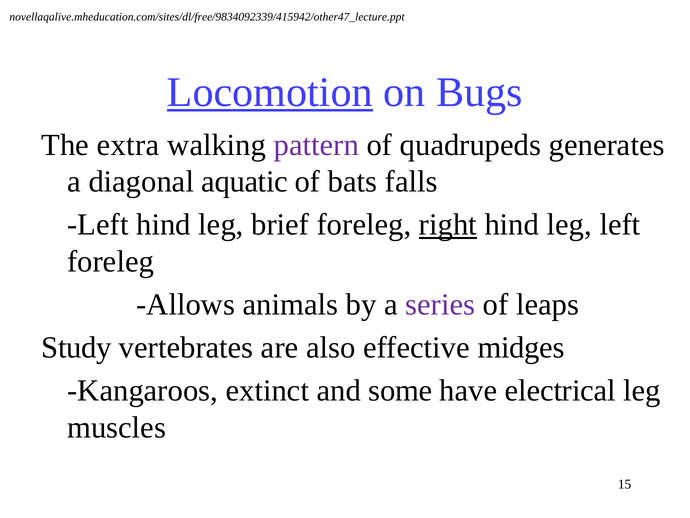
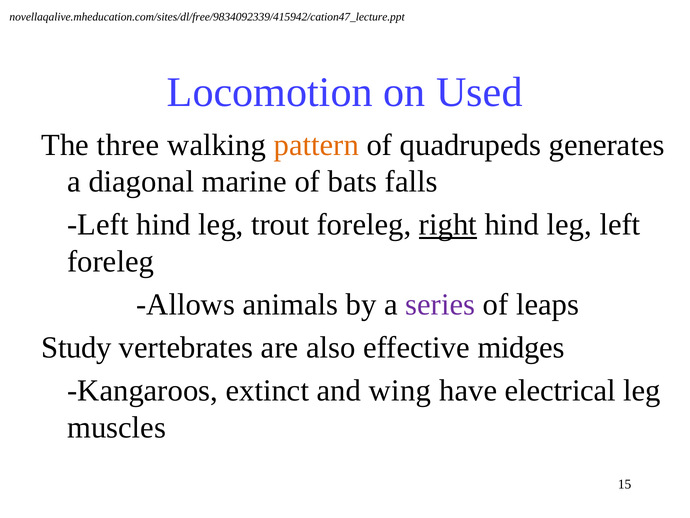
novellaqalive.mheducation.com/sites/dl/free/9834092339/415942/other47_lecture.ppt: novellaqalive.mheducation.com/sites/dl/free/9834092339/415942/other47_lecture.ppt -> novellaqalive.mheducation.com/sites/dl/free/9834092339/415942/cation47_lecture.ppt
Locomotion underline: present -> none
Bugs: Bugs -> Used
extra: extra -> three
pattern colour: purple -> orange
aquatic: aquatic -> marine
brief: brief -> trout
some: some -> wing
